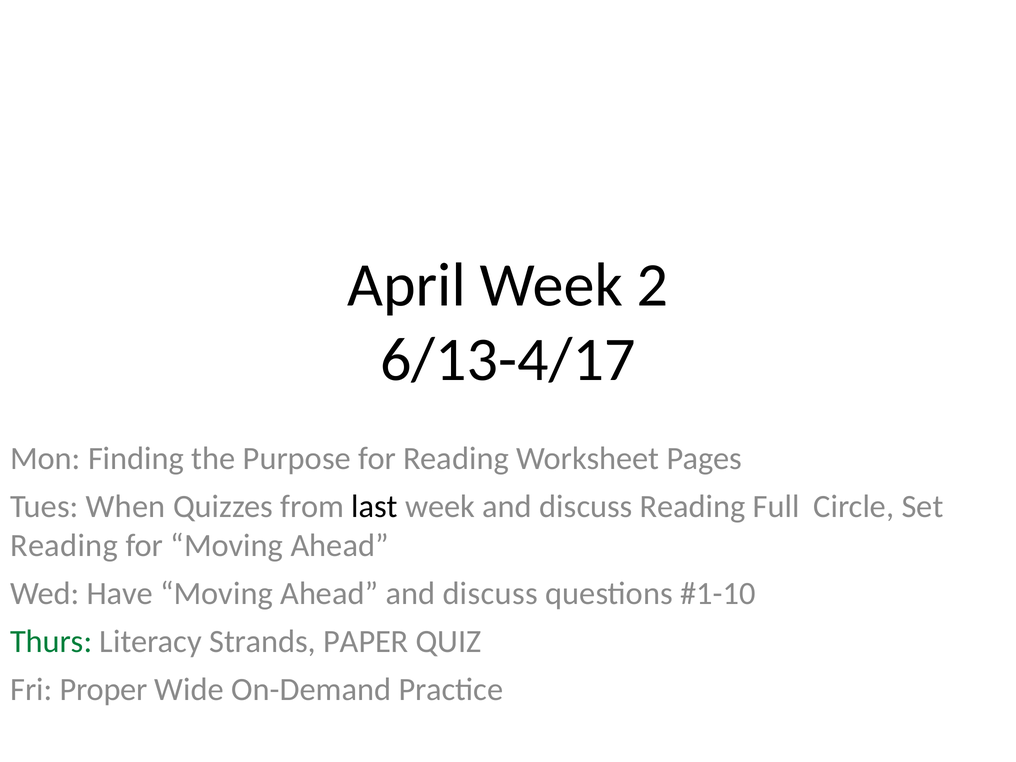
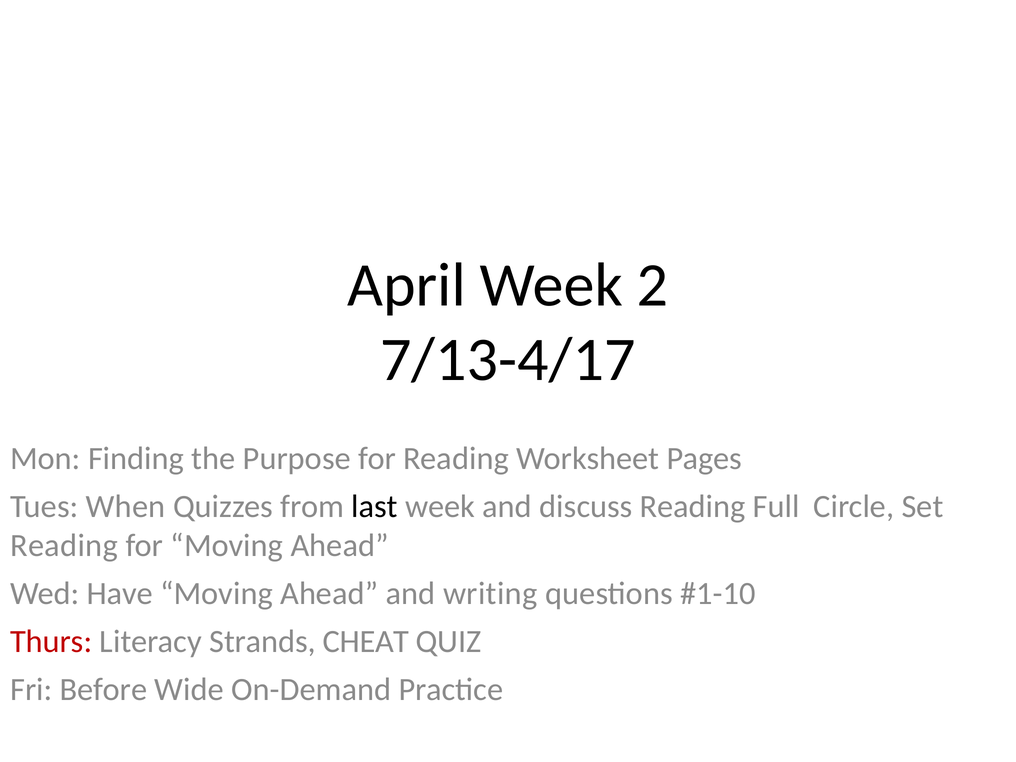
6/13-4/17: 6/13-4/17 -> 7/13-4/17
Ahead and discuss: discuss -> writing
Thurs colour: green -> red
PAPER: PAPER -> CHEAT
Proper: Proper -> Before
